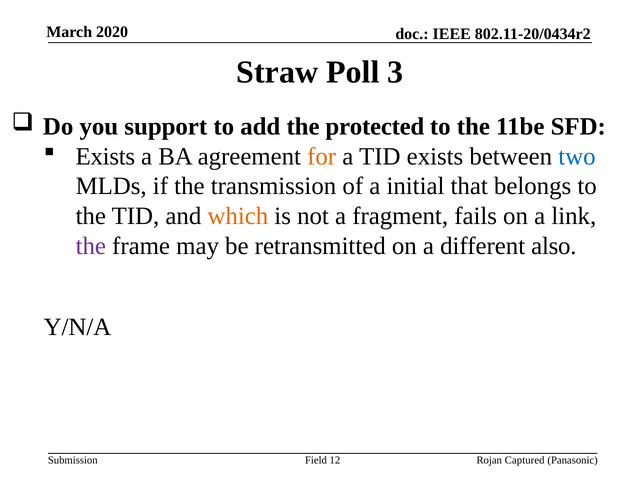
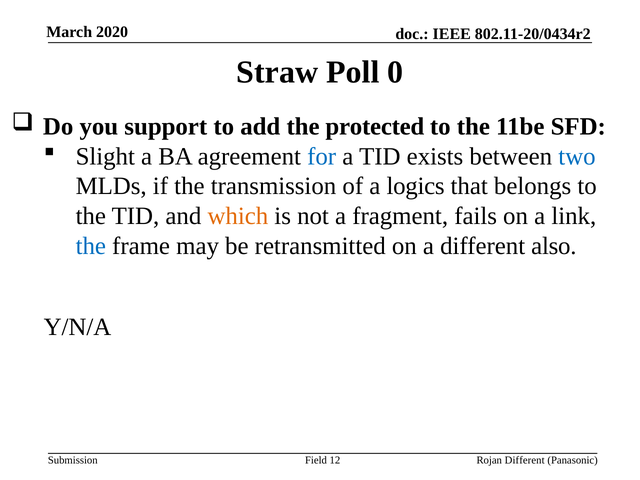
3: 3 -> 0
Exists at (105, 156): Exists -> Slight
for colour: orange -> blue
initial: initial -> logics
the at (91, 246) colour: purple -> blue
Rojan Captured: Captured -> Different
